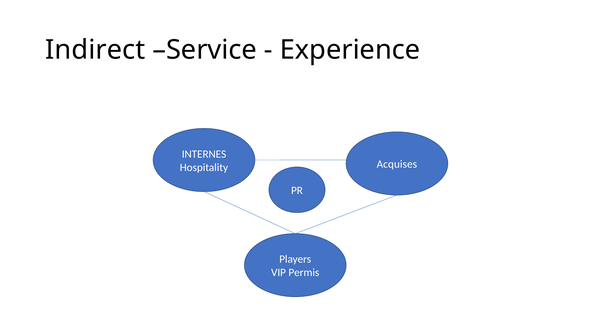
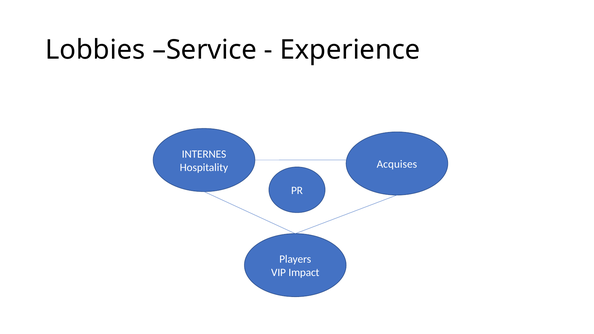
Indirect: Indirect -> Lobbies
Permis: Permis -> Impact
